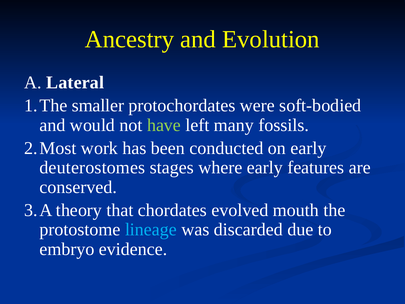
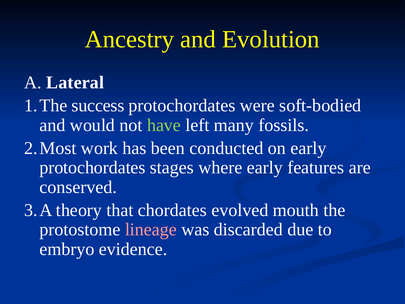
smaller: smaller -> success
deuterostomes at (92, 168): deuterostomes -> protochordates
lineage colour: light blue -> pink
